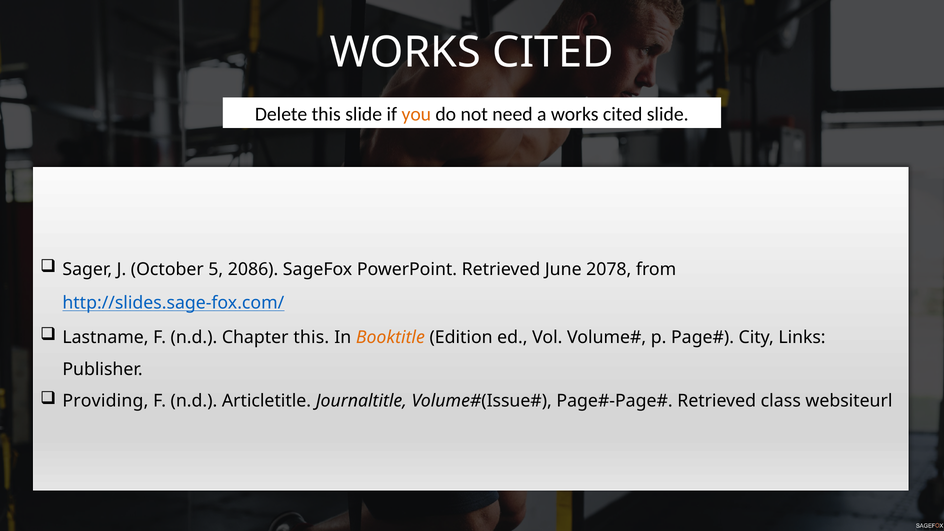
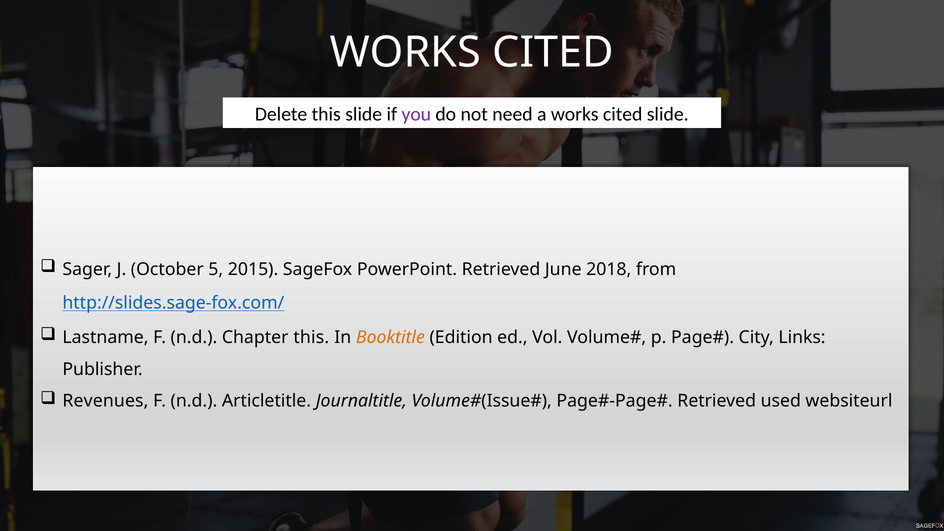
you colour: orange -> purple
2086: 2086 -> 2015
2078: 2078 -> 2018
Providing: Providing -> Revenues
class: class -> used
